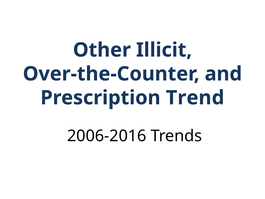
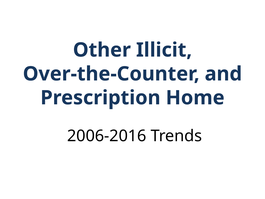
Trend: Trend -> Home
